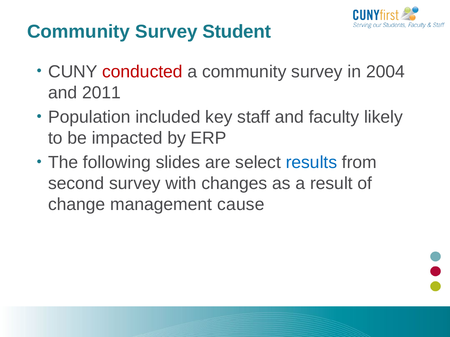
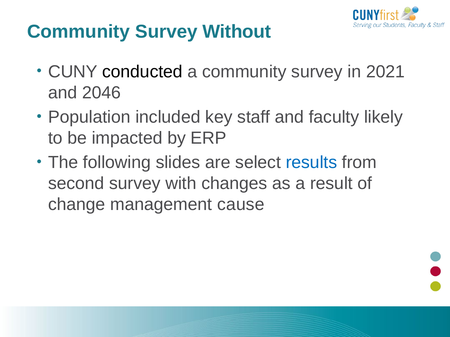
Student: Student -> Without
conducted colour: red -> black
2004: 2004 -> 2021
2011: 2011 -> 2046
